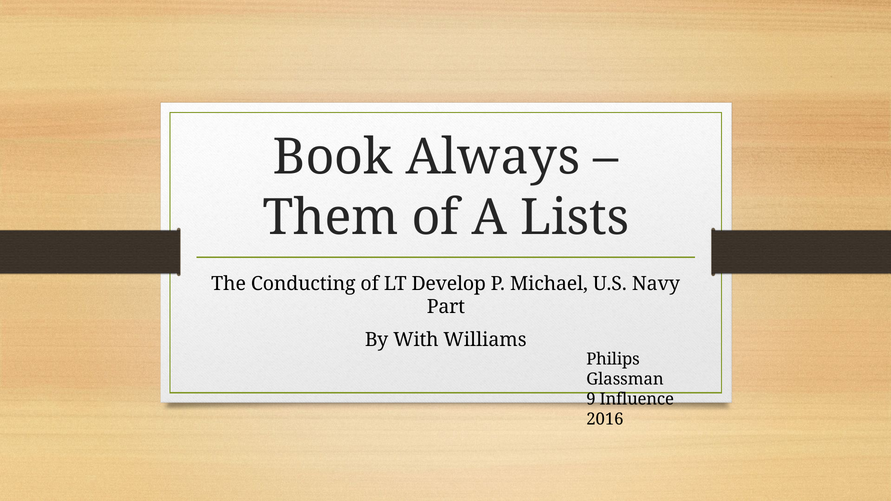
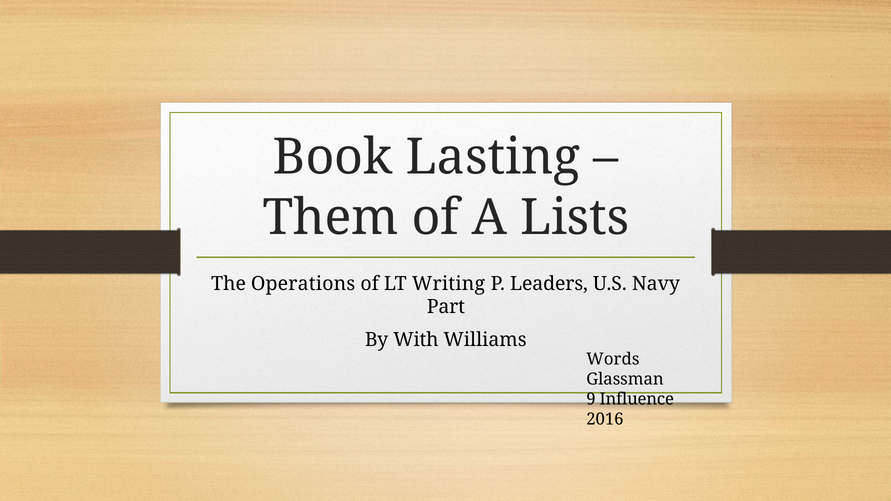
Always: Always -> Lasting
Conducting: Conducting -> Operations
Develop: Develop -> Writing
Michael: Michael -> Leaders
Philips: Philips -> Words
